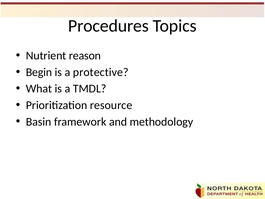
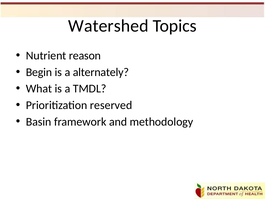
Procedures: Procedures -> Watershed
protective: protective -> alternately
resource: resource -> reserved
